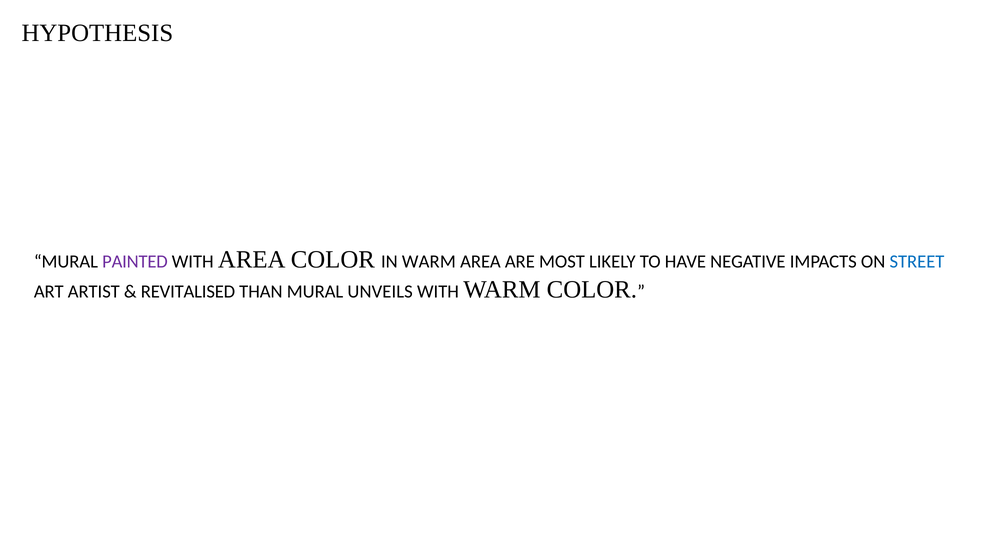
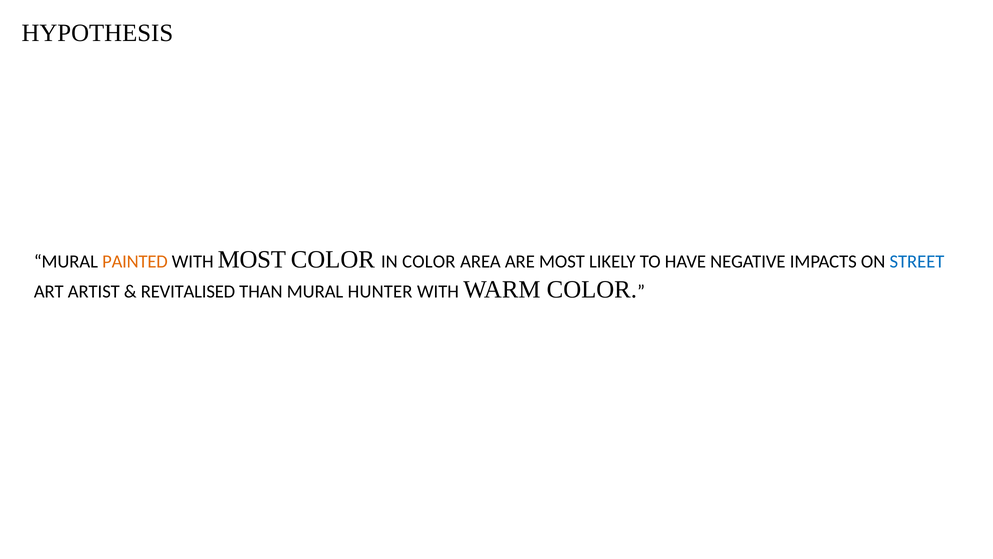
PAINTED colour: purple -> orange
WITH AREA: AREA -> MOST
IN WARM: WARM -> COLOR
UNVEILS: UNVEILS -> HUNTER
